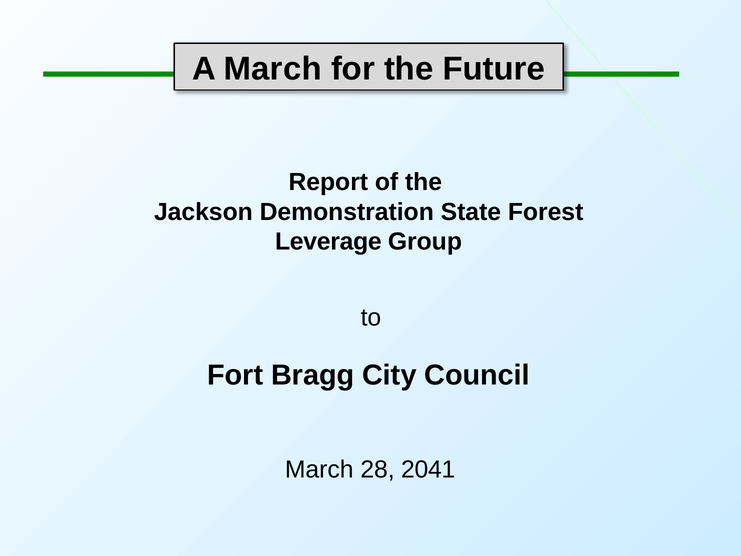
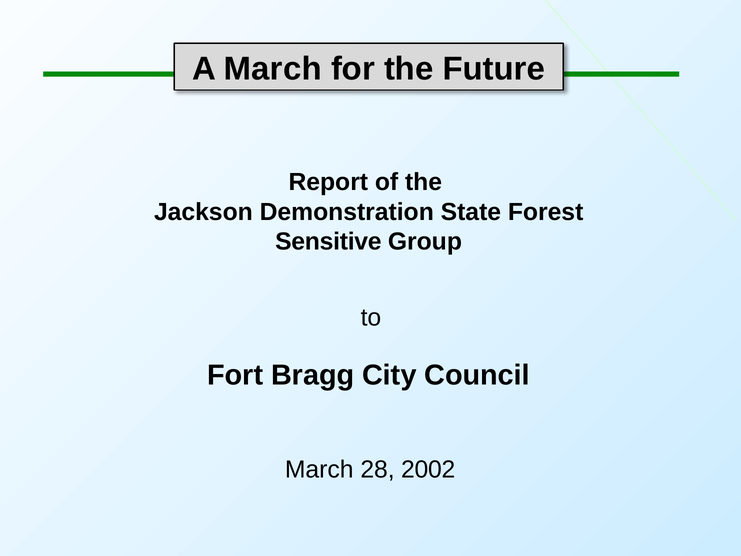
Leverage: Leverage -> Sensitive
2041: 2041 -> 2002
